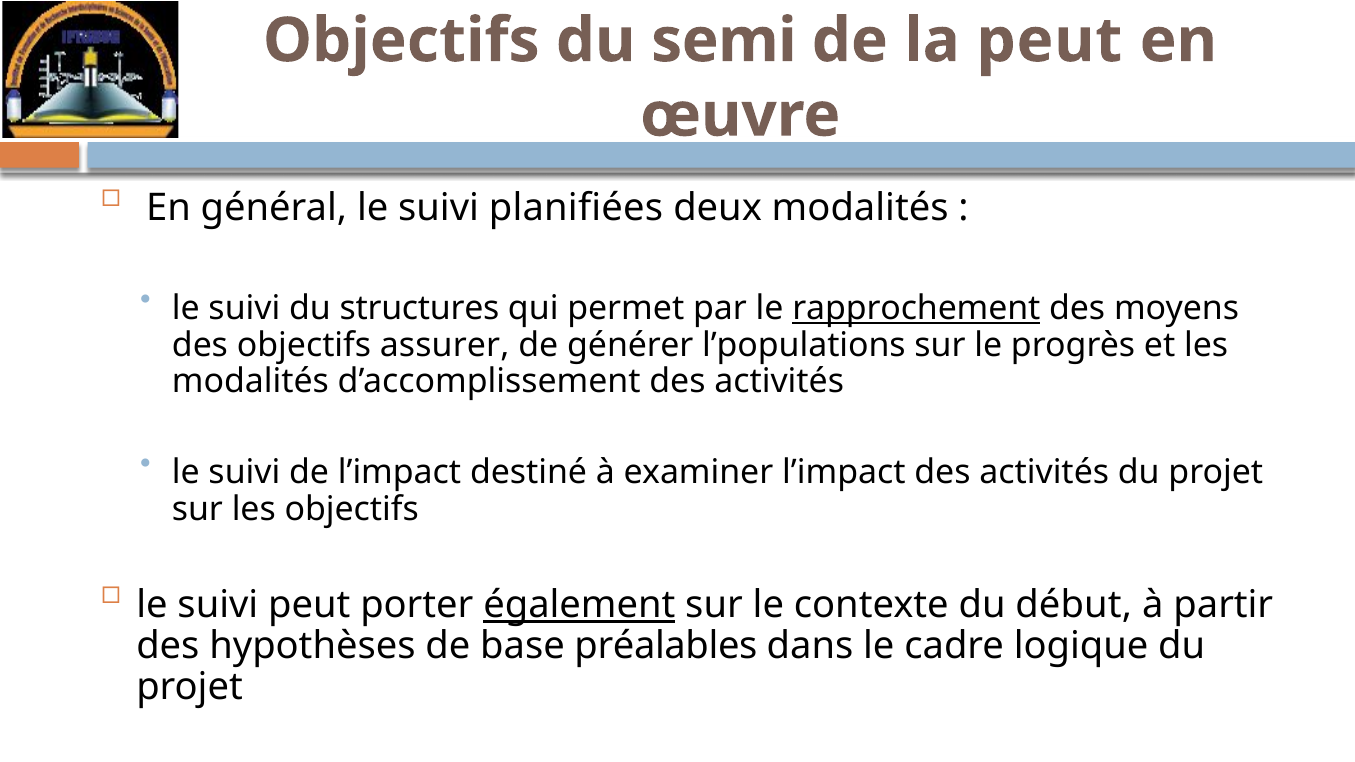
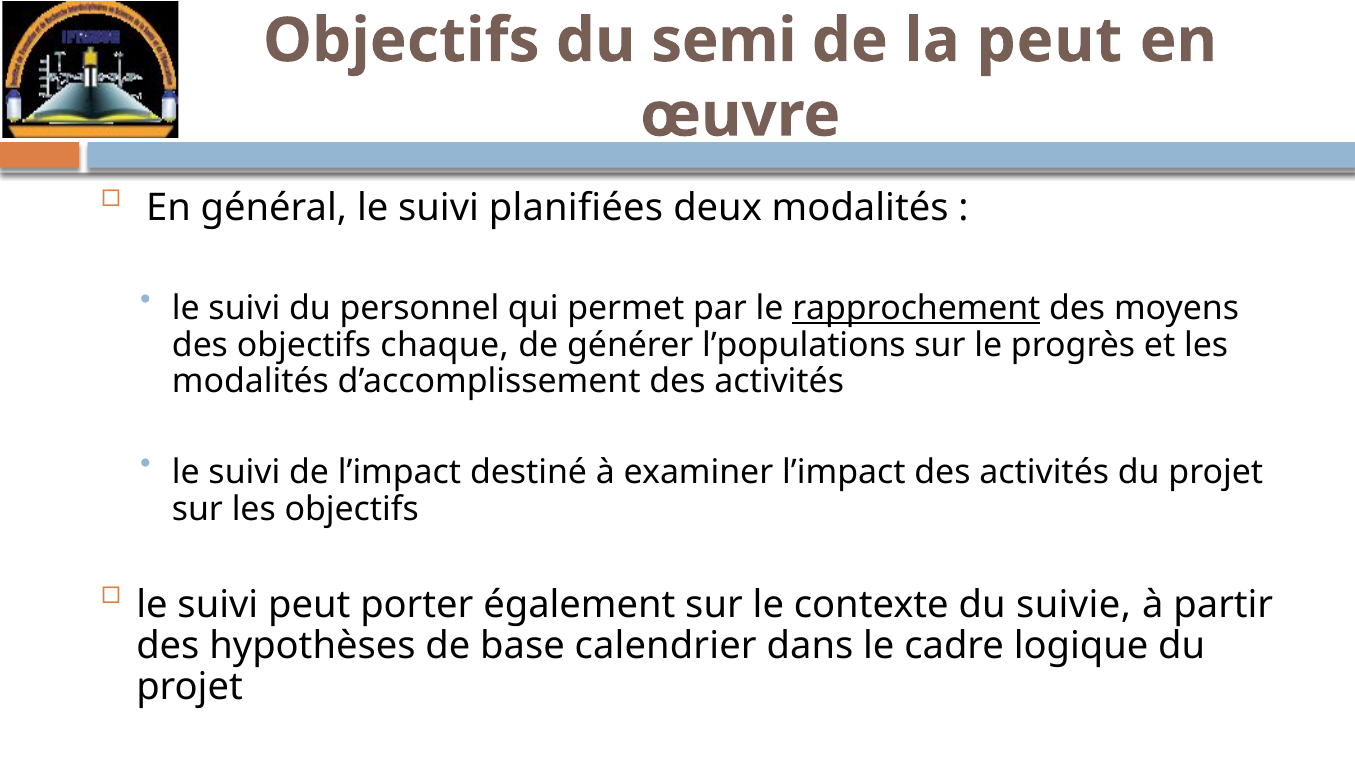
structures: structures -> personnel
assurer: assurer -> chaque
également underline: present -> none
début: début -> suivie
préalables: préalables -> calendrier
